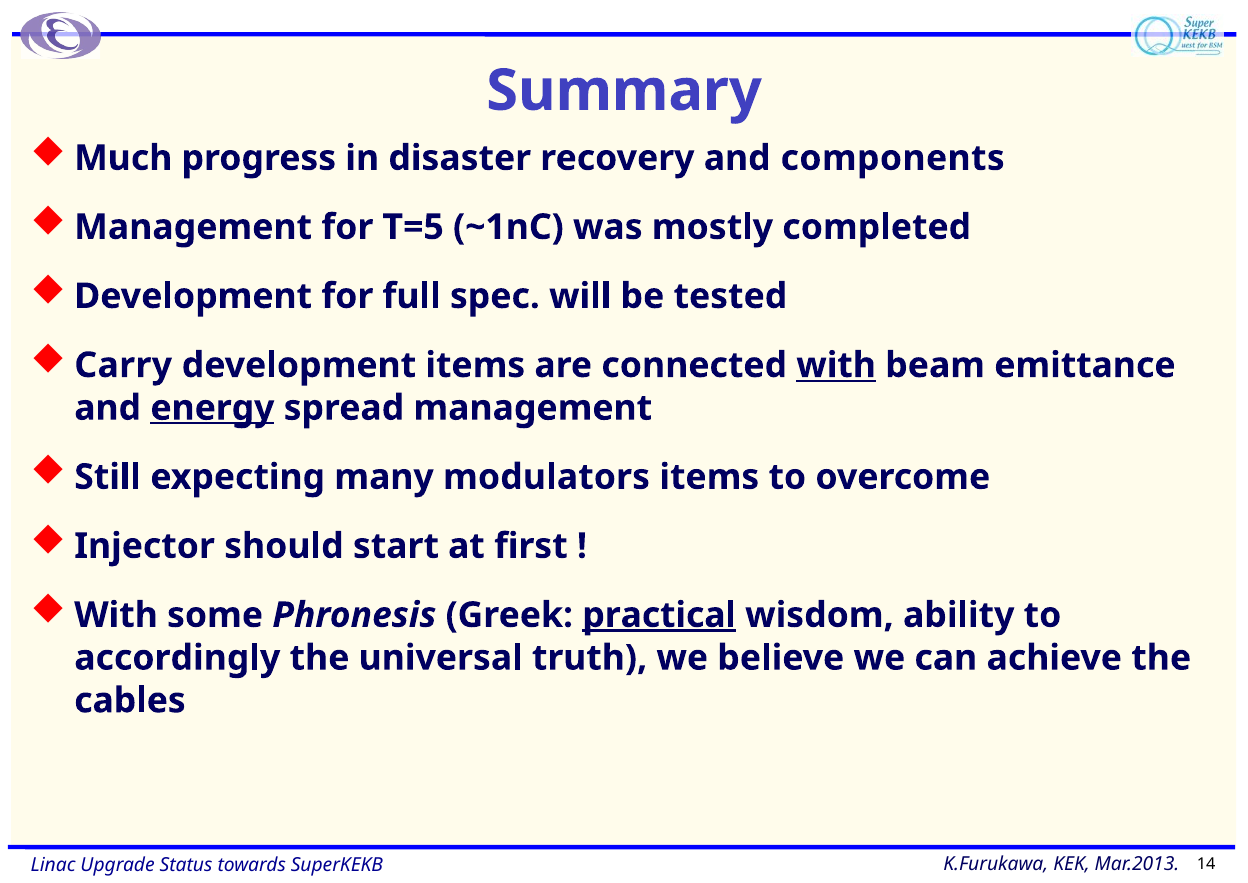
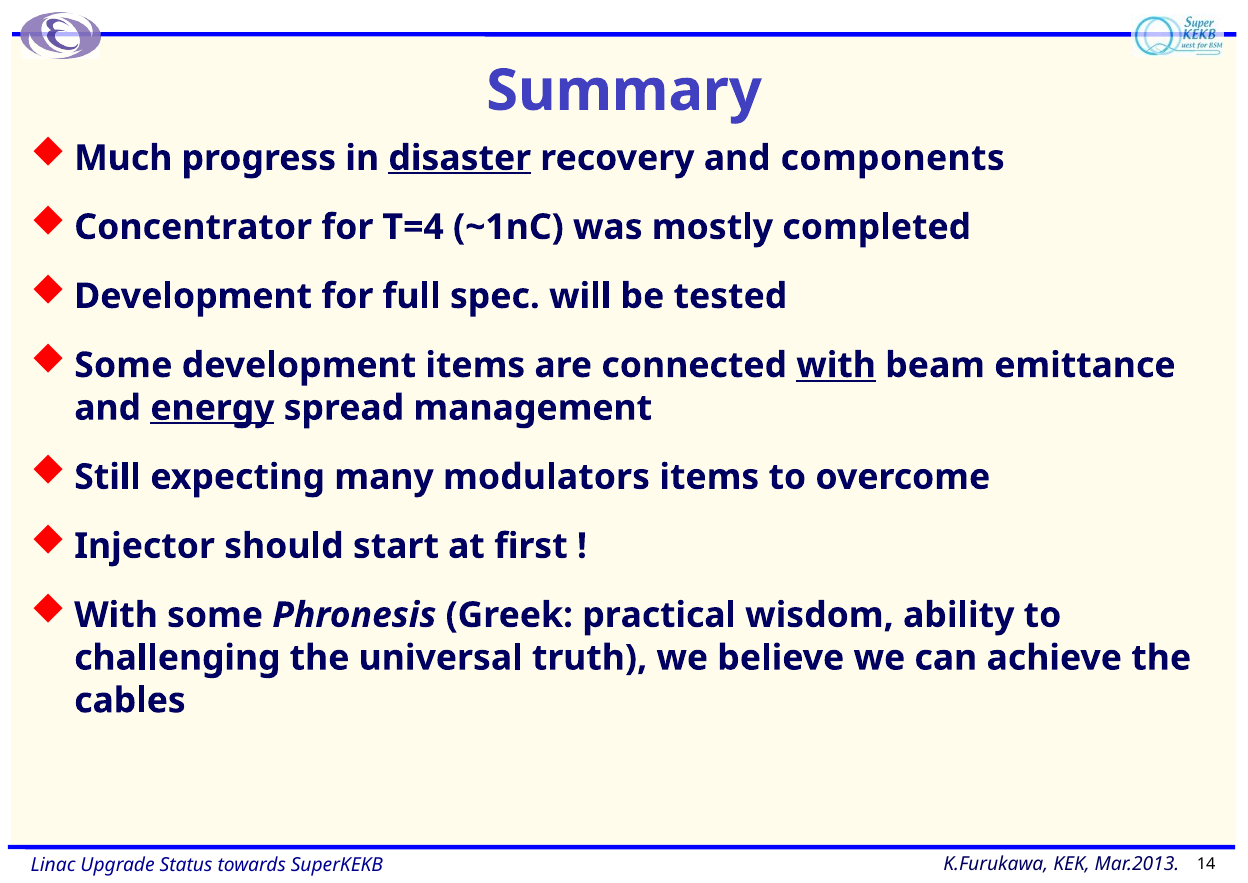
disaster underline: none -> present
Management at (193, 227): Management -> Concentrator
T=5: T=5 -> T=4
Carry at (123, 365): Carry -> Some
practical underline: present -> none
accordingly: accordingly -> challenging
